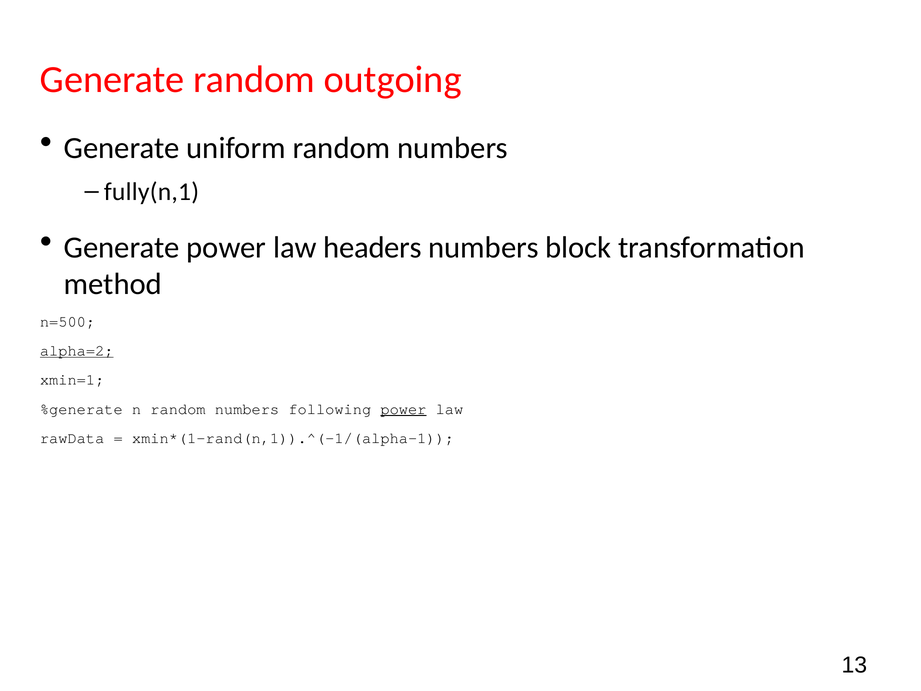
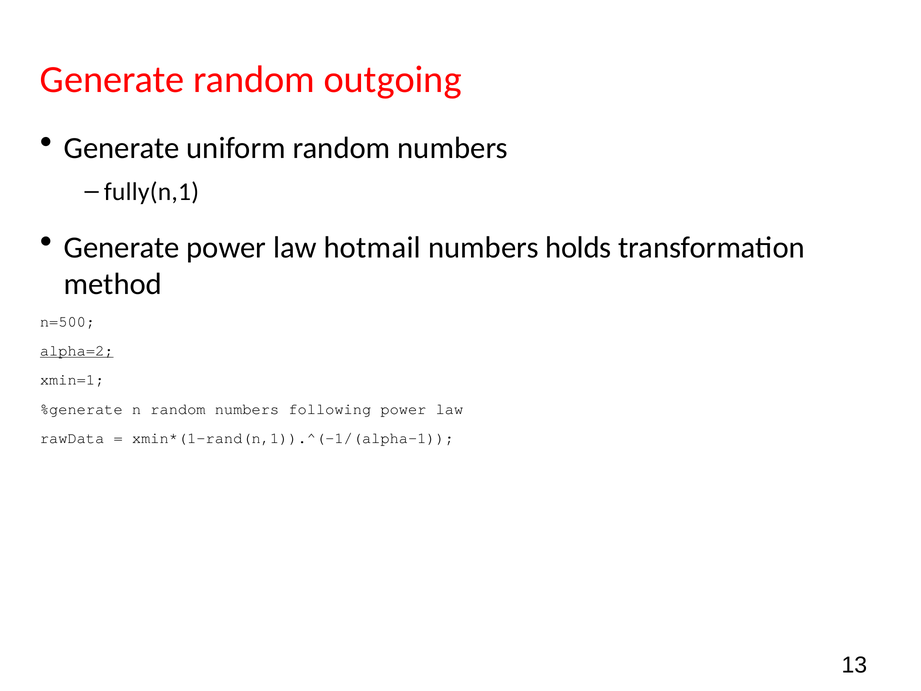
headers: headers -> hotmail
block: block -> holds
power at (403, 409) underline: present -> none
